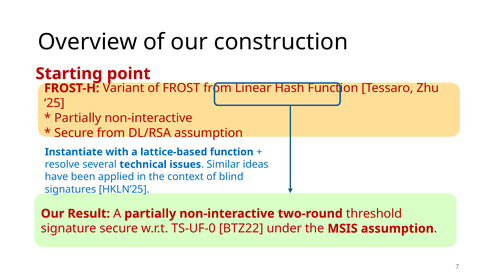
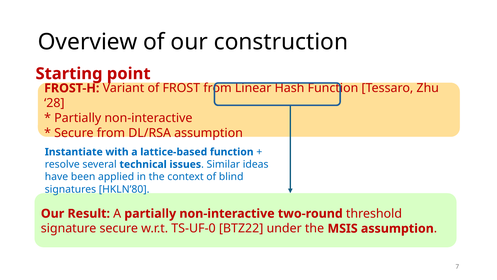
25: 25 -> 28
HKLN’25: HKLN’25 -> HKLN’80
